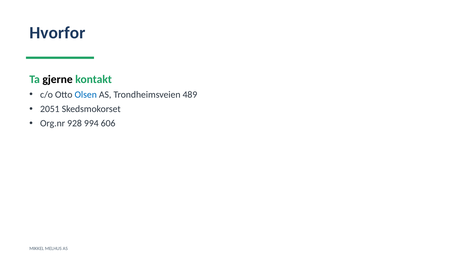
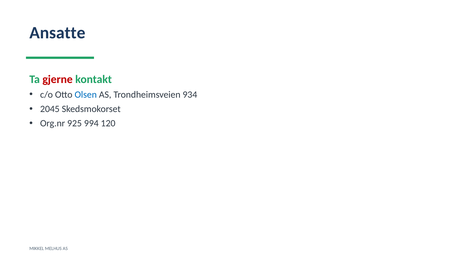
Hvorfor: Hvorfor -> Ansatte
gjerne colour: black -> red
489: 489 -> 934
2051: 2051 -> 2045
928: 928 -> 925
606: 606 -> 120
